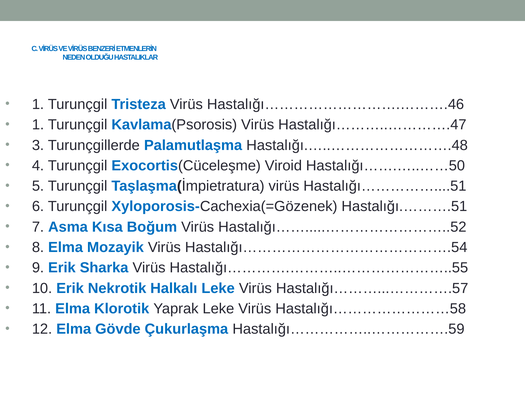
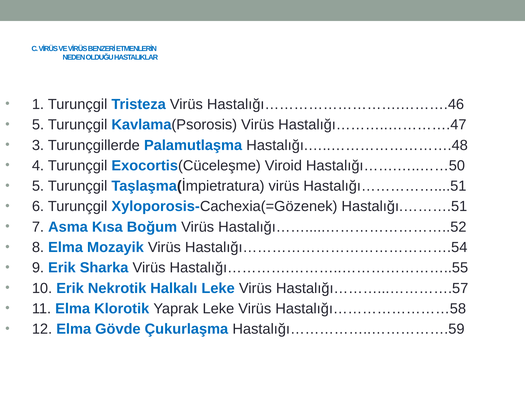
1 at (38, 125): 1 -> 5
